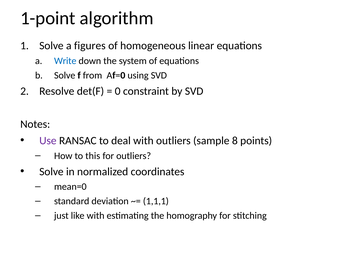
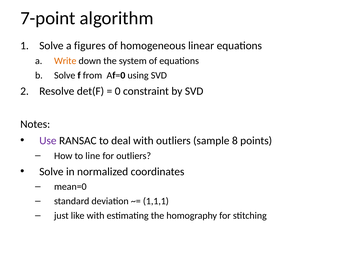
1-point: 1-point -> 7-point
Write colour: blue -> orange
this: this -> line
